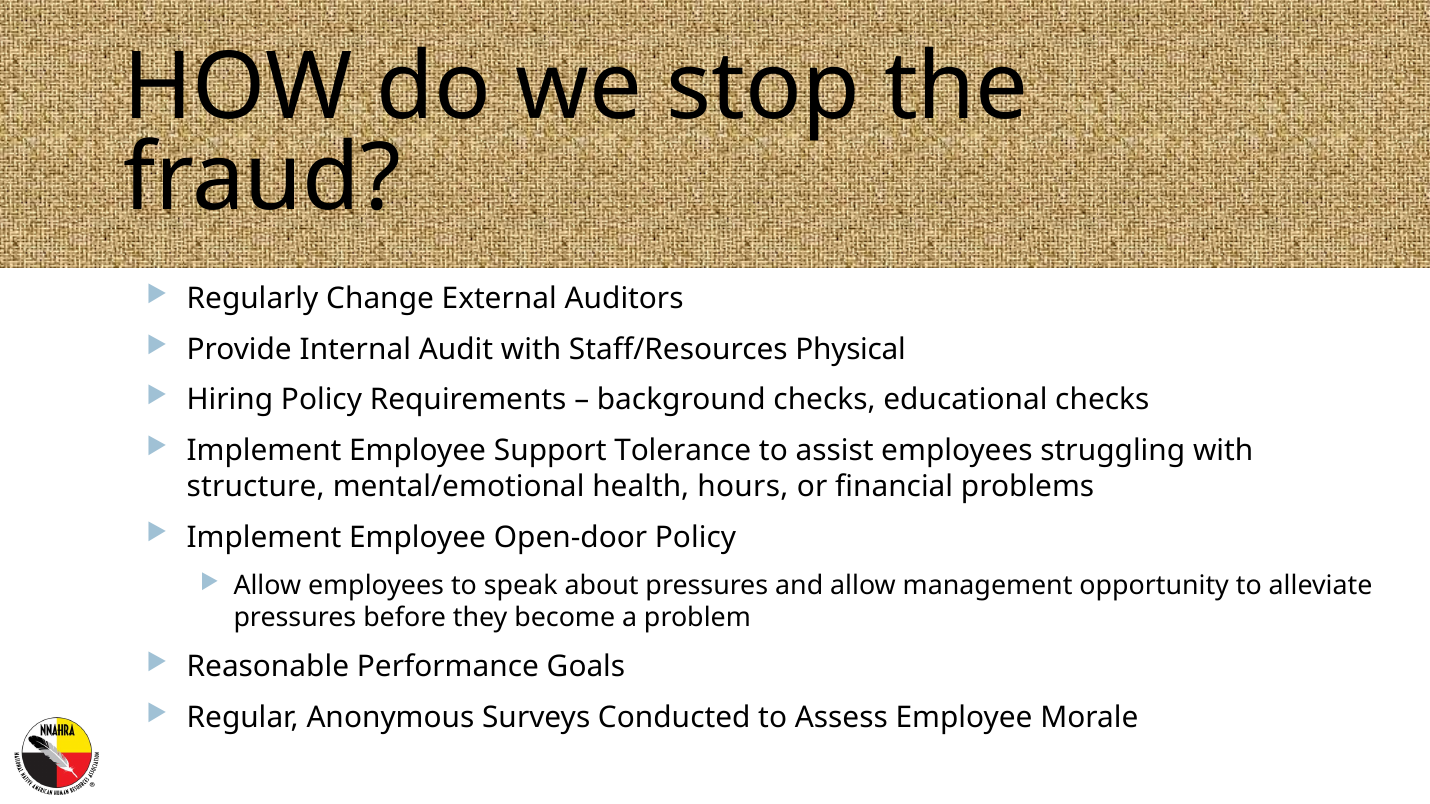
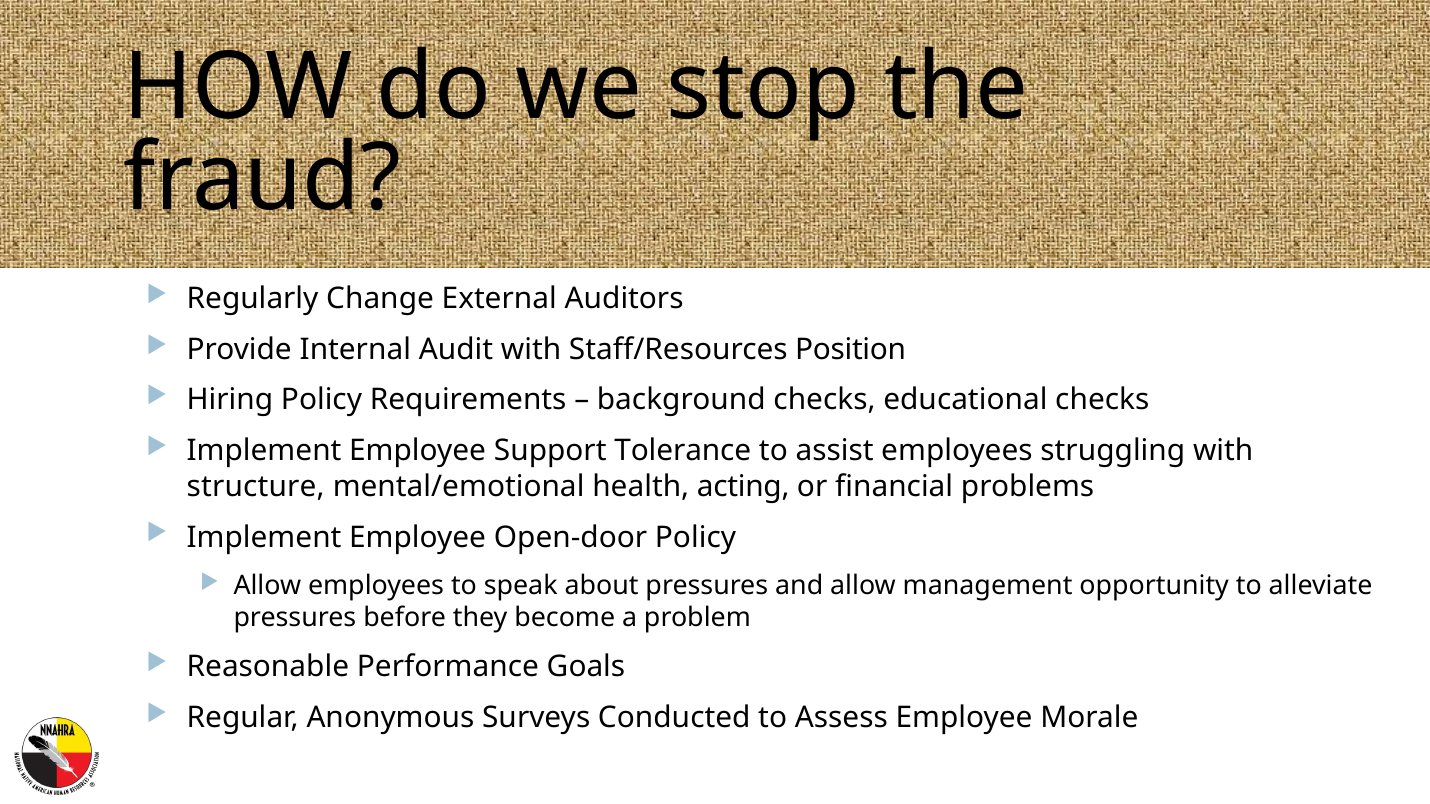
Physical: Physical -> Position
hours: hours -> acting
